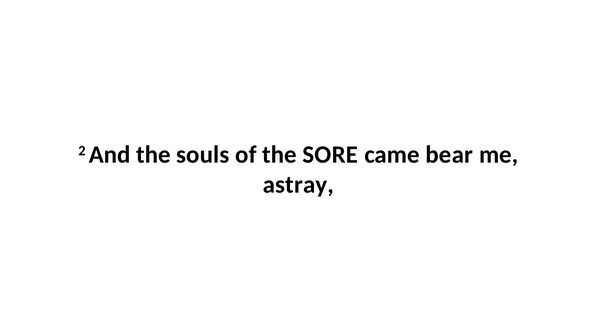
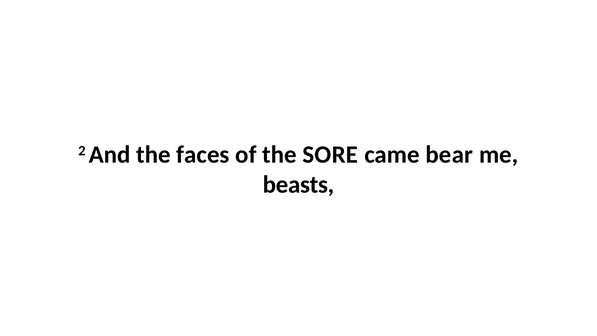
souls: souls -> faces
astray: astray -> beasts
